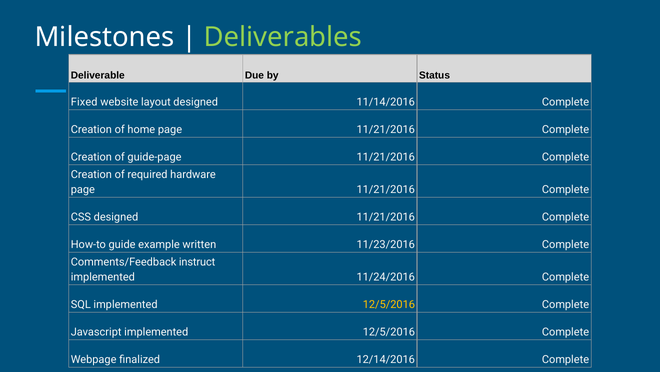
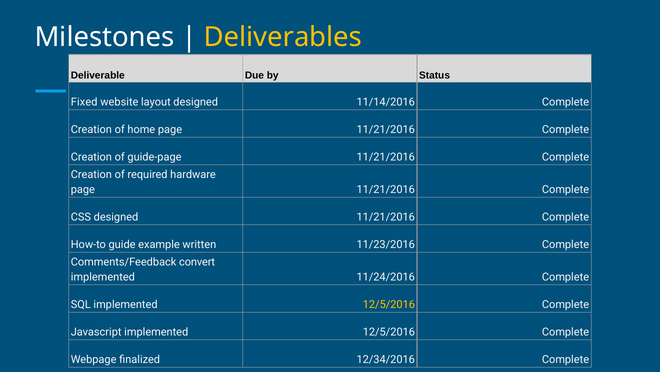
Deliverables colour: light green -> yellow
instruct: instruct -> convert
12/14/2016: 12/14/2016 -> 12/34/2016
